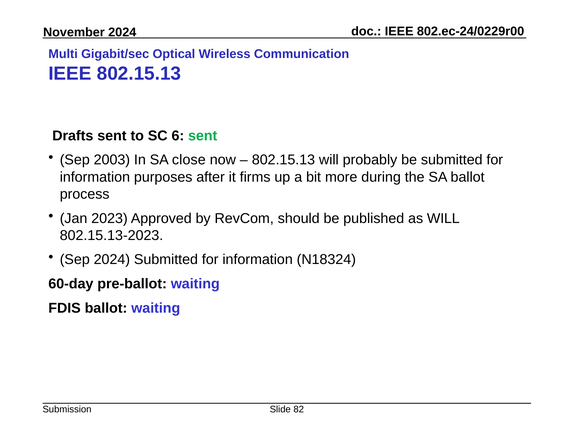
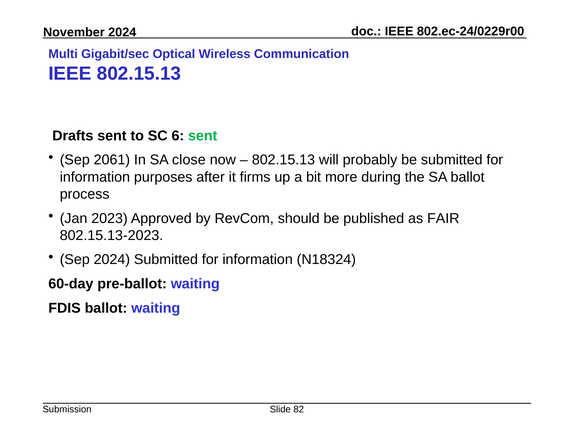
2003: 2003 -> 2061
as WILL: WILL -> FAIR
